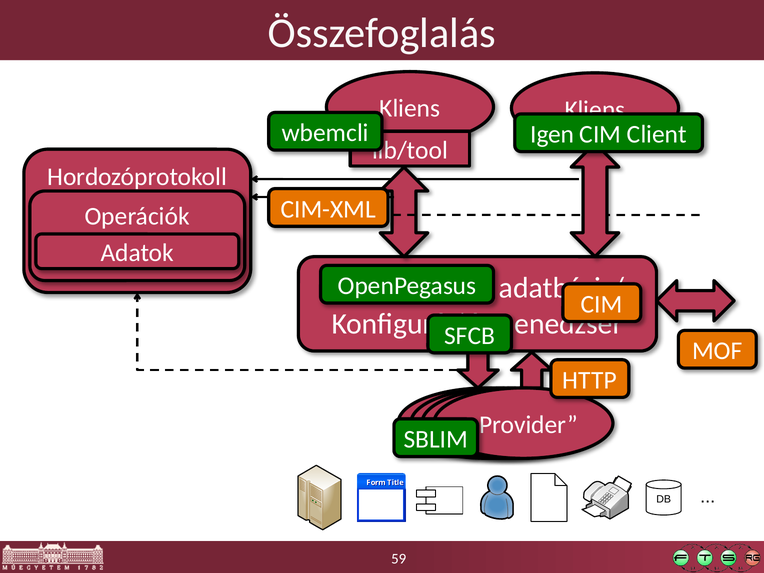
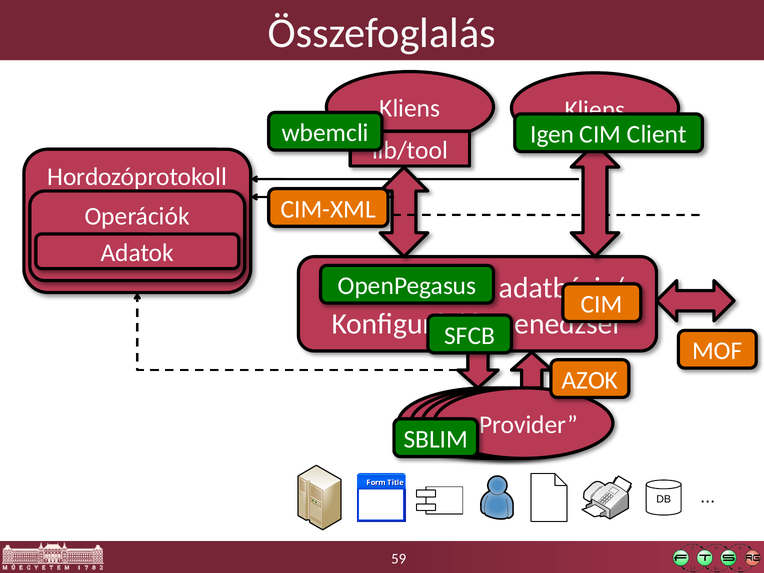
HTTP: HTTP -> AZOK
